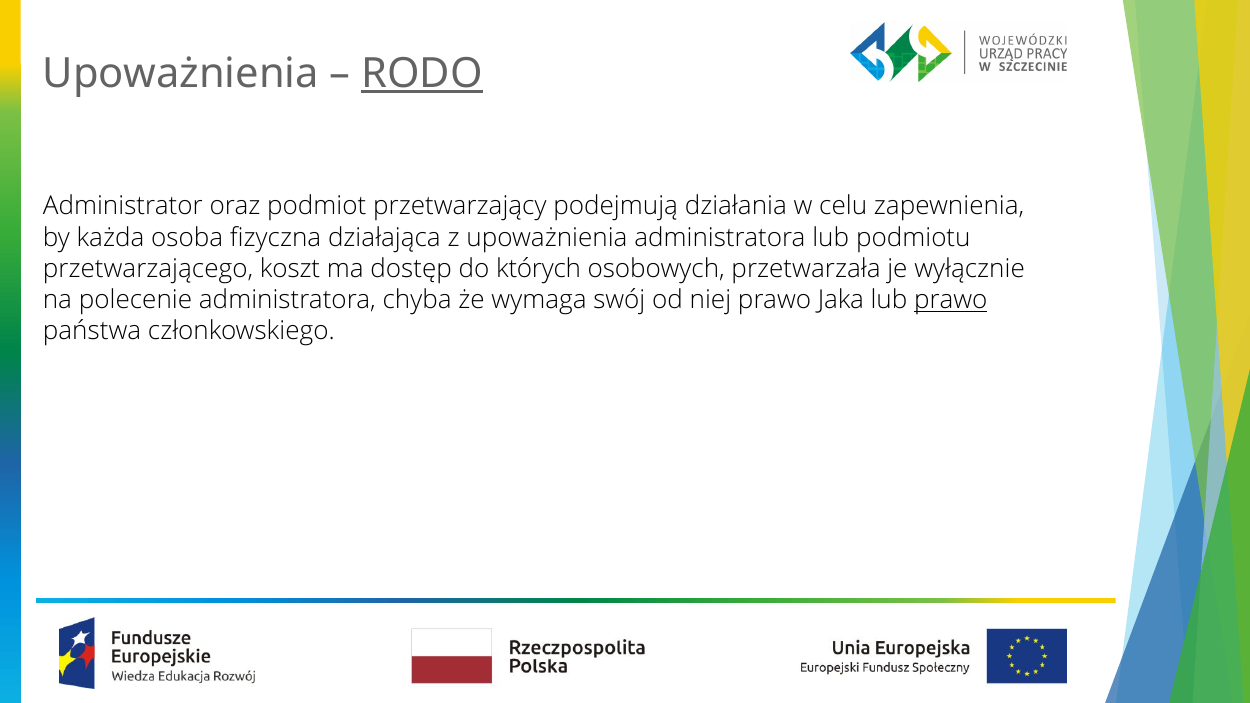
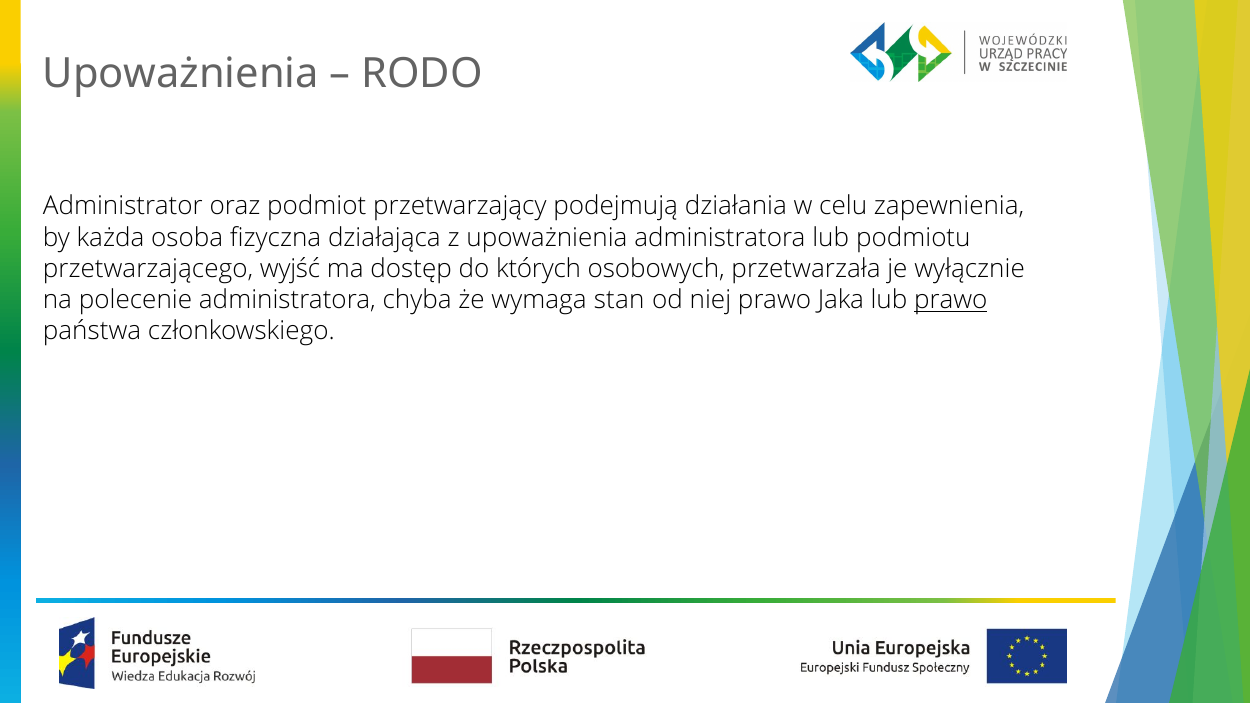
RODO underline: present -> none
koszt: koszt -> wyjść
swój: swój -> stan
